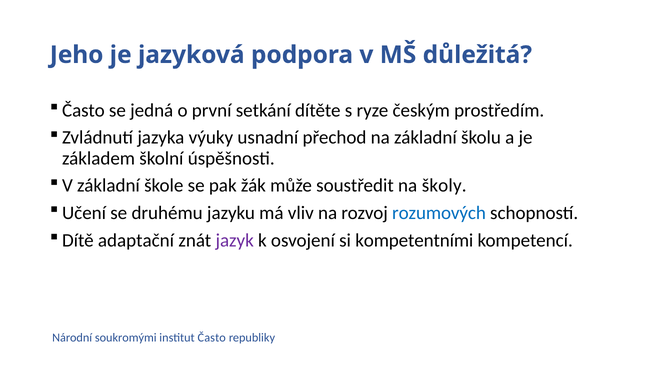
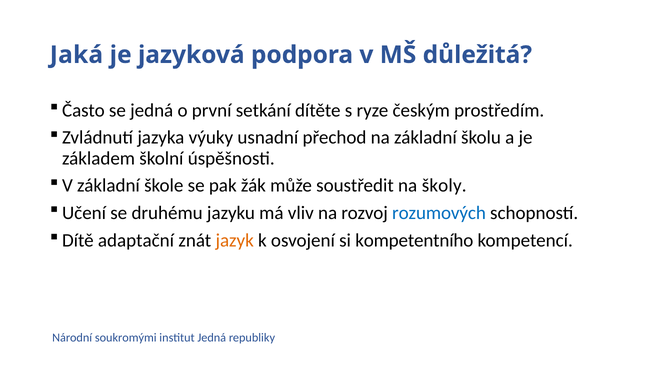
Jeho: Jeho -> Jaká
jazyk colour: purple -> orange
kompetentními: kompetentními -> kompetentního
institut Často: Často -> Jedná
